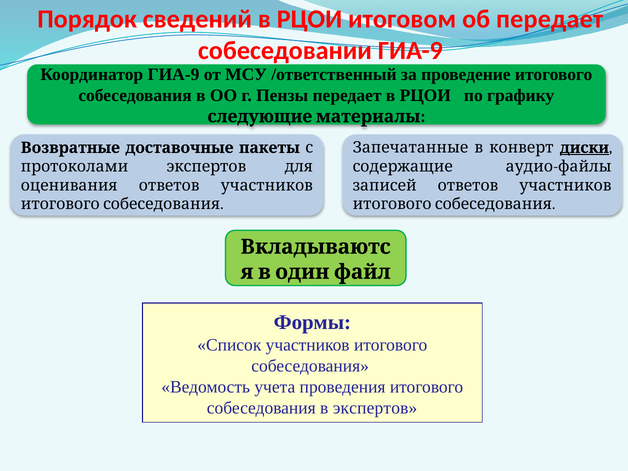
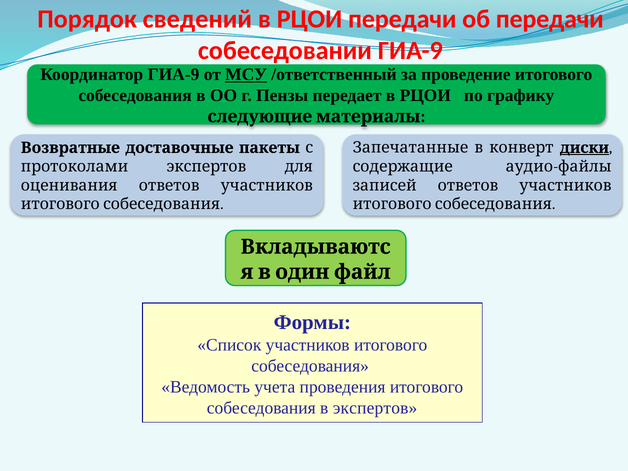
РЦОИ итоговом: итоговом -> передачи
об передает: передает -> передачи
МСУ underline: none -> present
